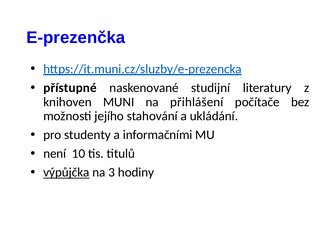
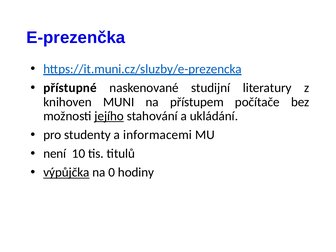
přihlášení: přihlášení -> přístupem
jejího underline: none -> present
informačními: informačními -> informacemi
3: 3 -> 0
